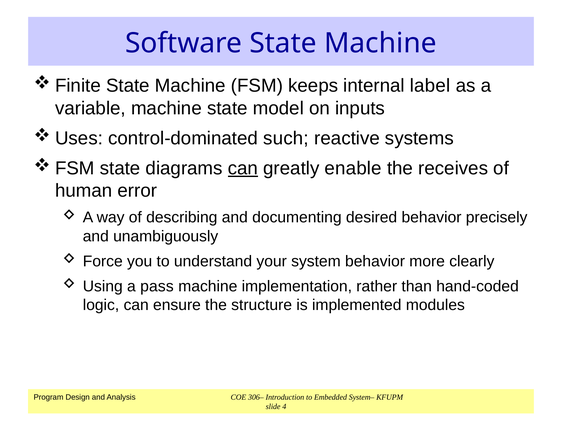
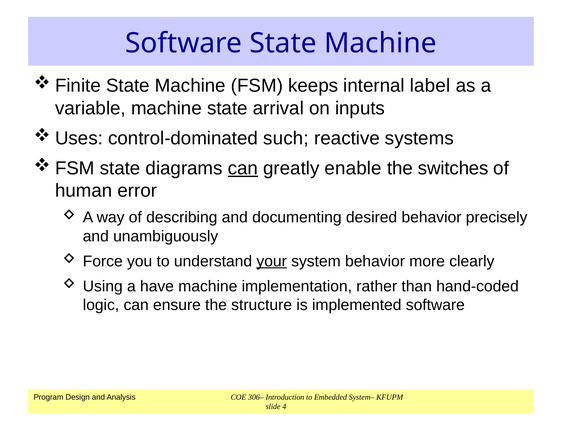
model: model -> arrival
receives: receives -> switches
your underline: none -> present
pass: pass -> have
implemented modules: modules -> software
